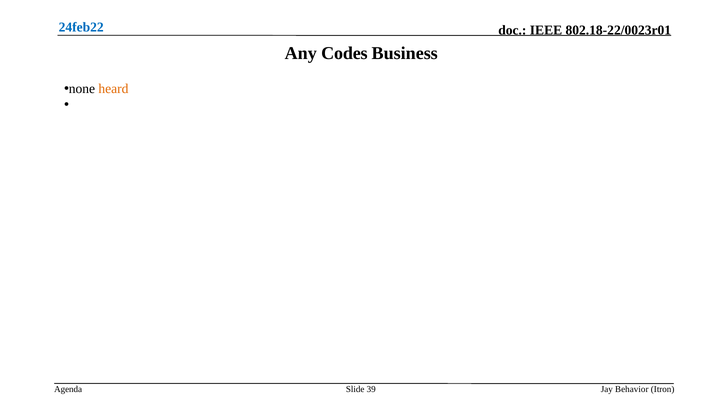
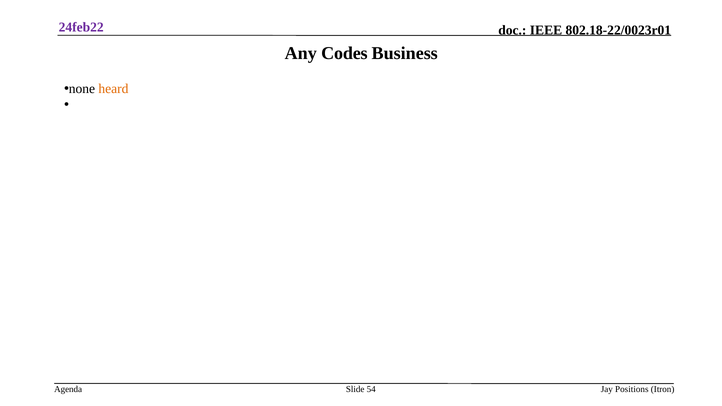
24feb22 colour: blue -> purple
39: 39 -> 54
Behavior: Behavior -> Positions
